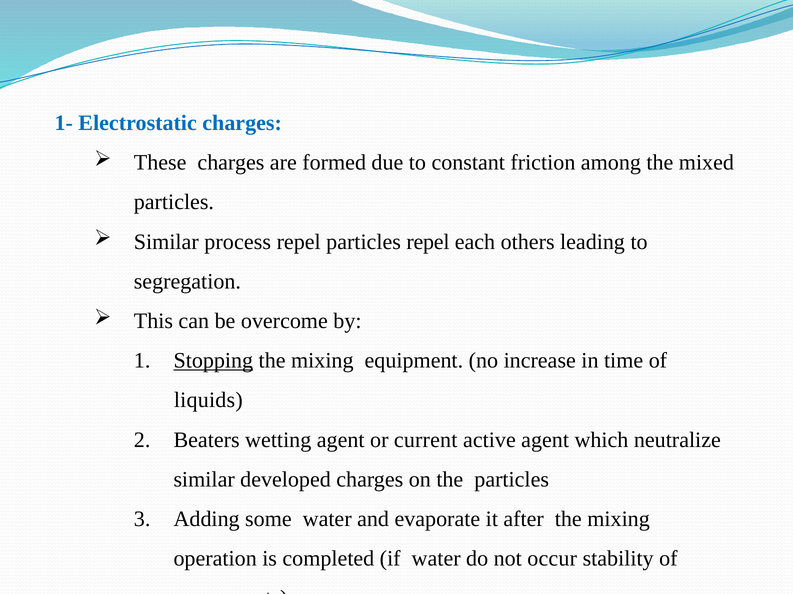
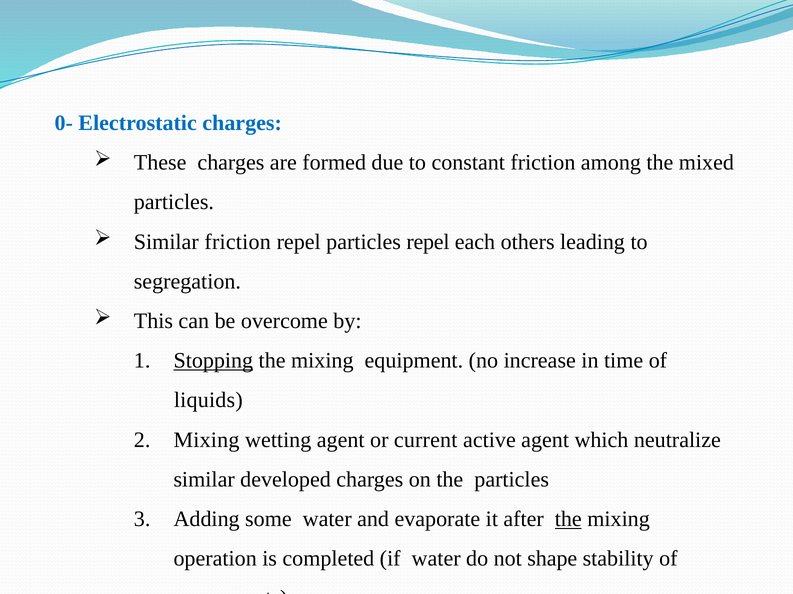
1-: 1- -> 0-
Similar process: process -> friction
Beaters at (207, 440): Beaters -> Mixing
the at (568, 520) underline: none -> present
occur: occur -> shape
